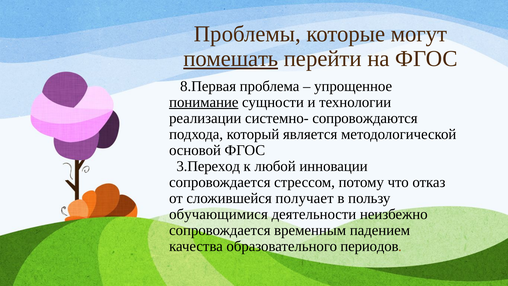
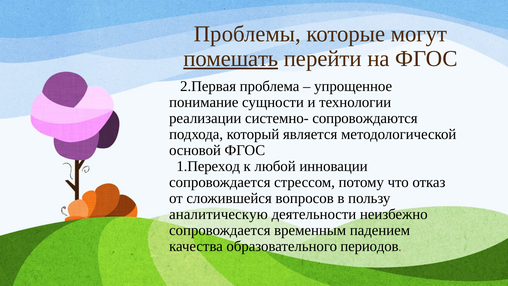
8.Первая: 8.Первая -> 2.Первая
понимание underline: present -> none
3.Переход: 3.Переход -> 1.Переход
получает: получает -> вопросов
обучающимися: обучающимися -> аналитическую
